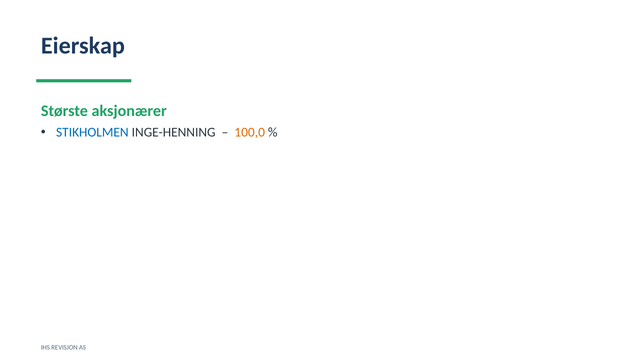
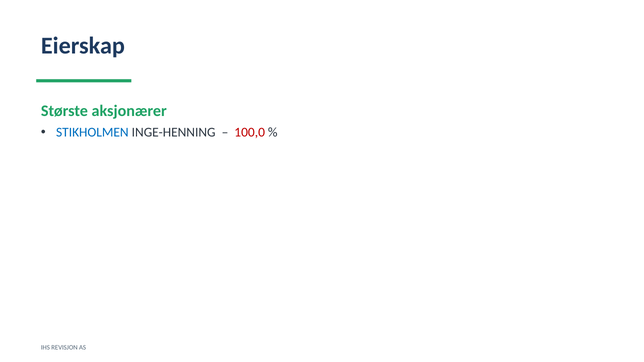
100,0 colour: orange -> red
